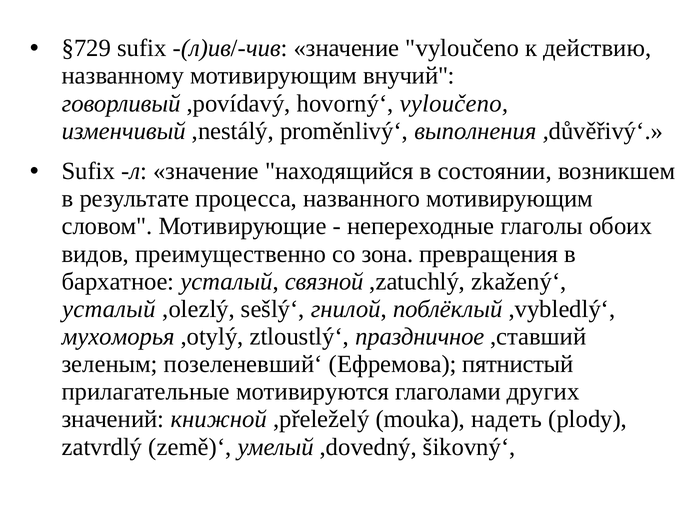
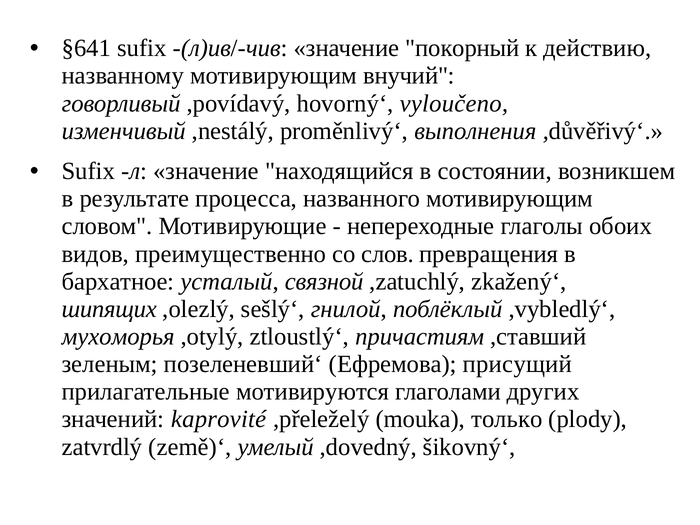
§729: §729 -> §641
значение vyloučeno: vyloučeno -> покорный
зона: зона -> слов
усталый at (109, 309): усталый -> шипящих
праздничное: праздничное -> причастиям
пятнистый: пятнистый -> присущий
книжной: книжной -> kaprovité
надеть: надеть -> только
